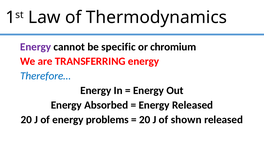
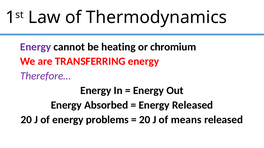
specific: specific -> heating
Therefore… colour: blue -> purple
shown: shown -> means
